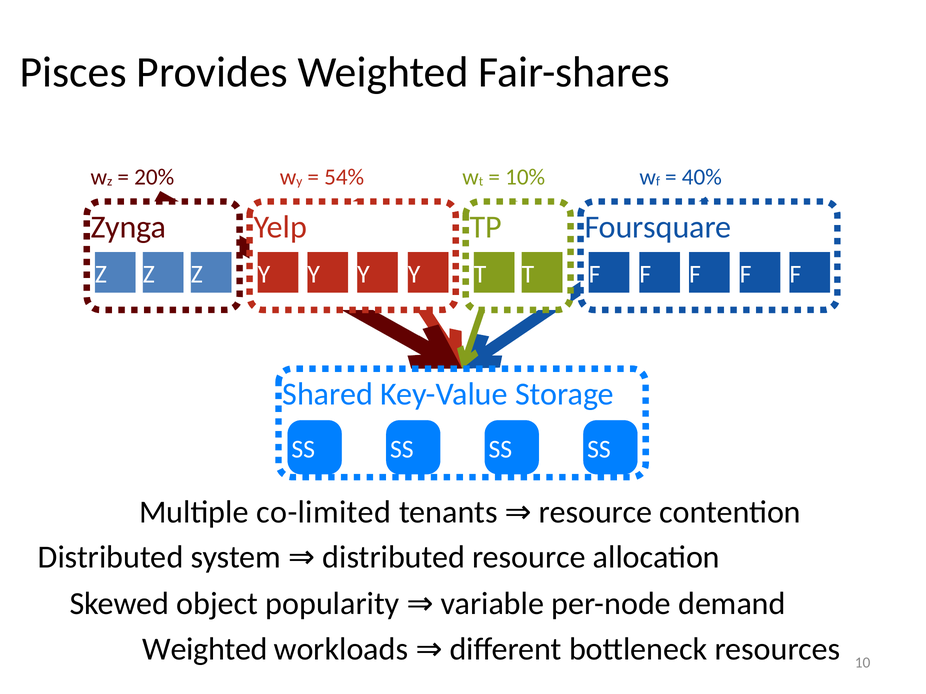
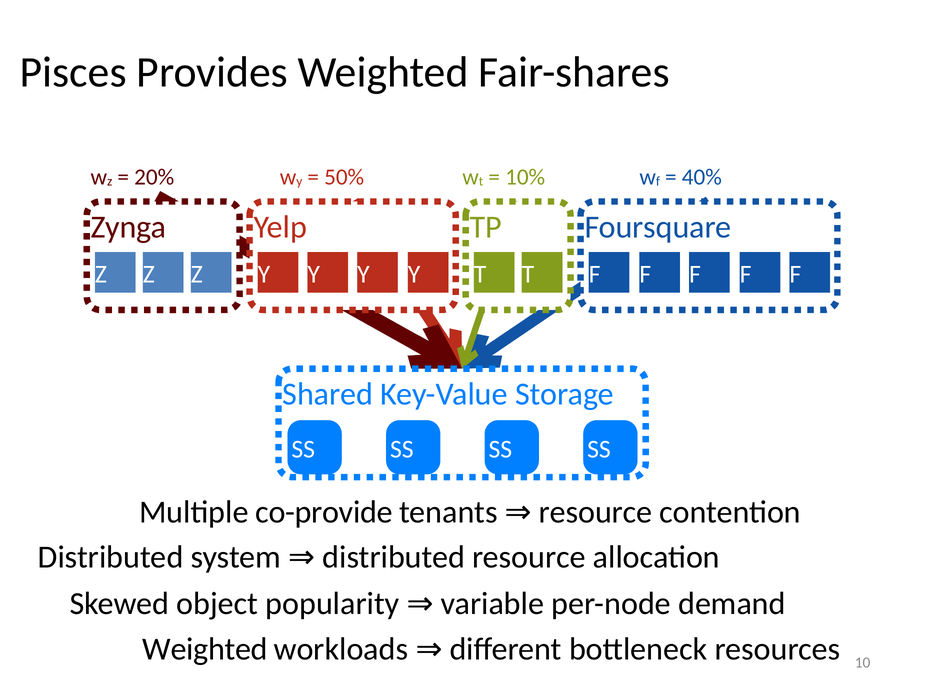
54%: 54% -> 50%
co-limited: co-limited -> co-provide
